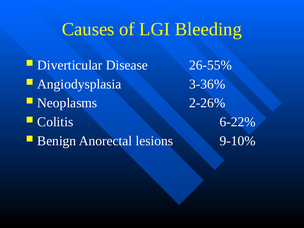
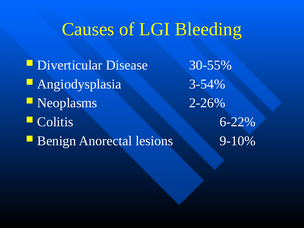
26-55%: 26-55% -> 30-55%
3-36%: 3-36% -> 3-54%
